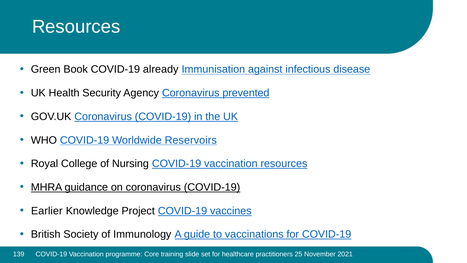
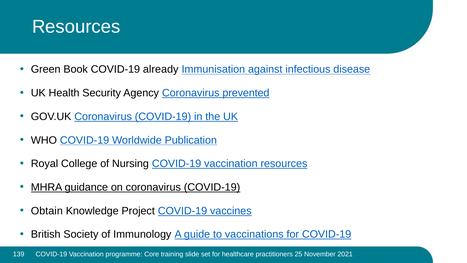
Reservoirs: Reservoirs -> Publication
Earlier: Earlier -> Obtain
